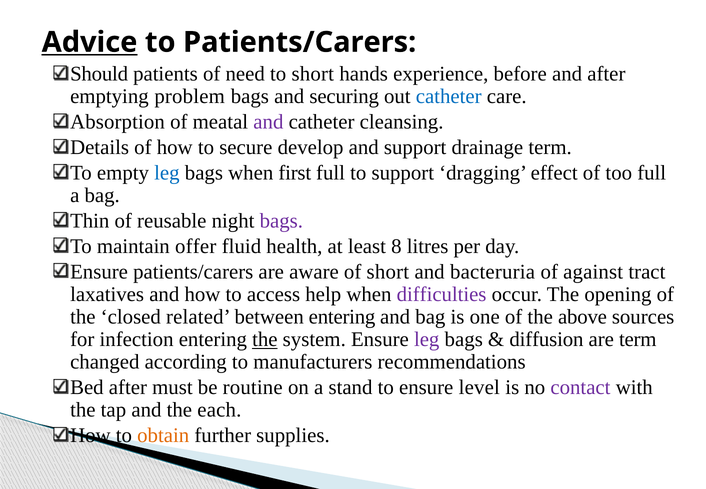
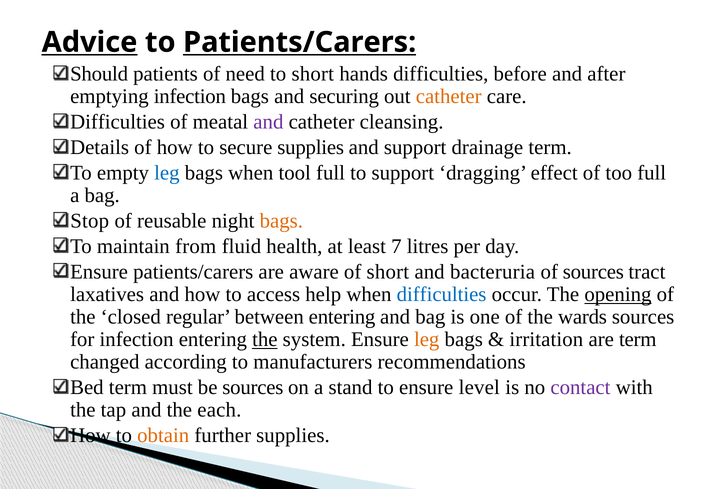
Patients/Carers at (300, 42) underline: none -> present
hands experience: experience -> difficulties
emptying problem: problem -> infection
catheter at (449, 97) colour: blue -> orange
Absorption at (117, 122): Absorption -> Difficulties
secure develop: develop -> supplies
first: first -> tool
Thin: Thin -> Stop
bags at (281, 221) colour: purple -> orange
offer: offer -> from
8: 8 -> 7
of against: against -> sources
difficulties at (442, 294) colour: purple -> blue
opening underline: none -> present
related: related -> regular
above: above -> wards
leg at (427, 339) colour: purple -> orange
diffusion: diffusion -> irritation
Bed after: after -> term
be routine: routine -> sources
